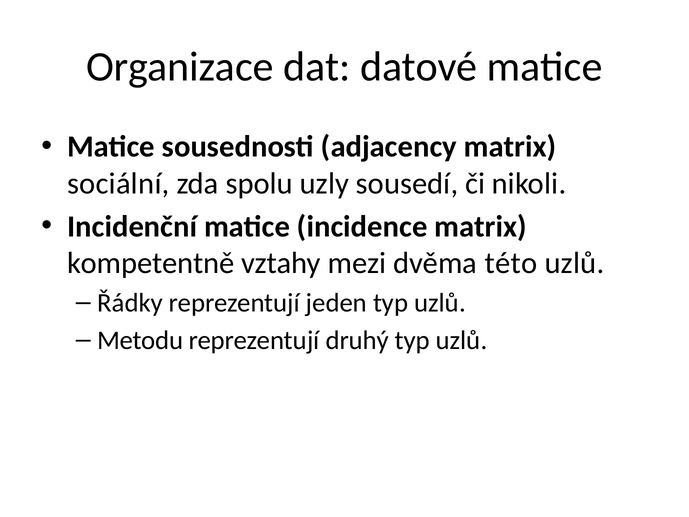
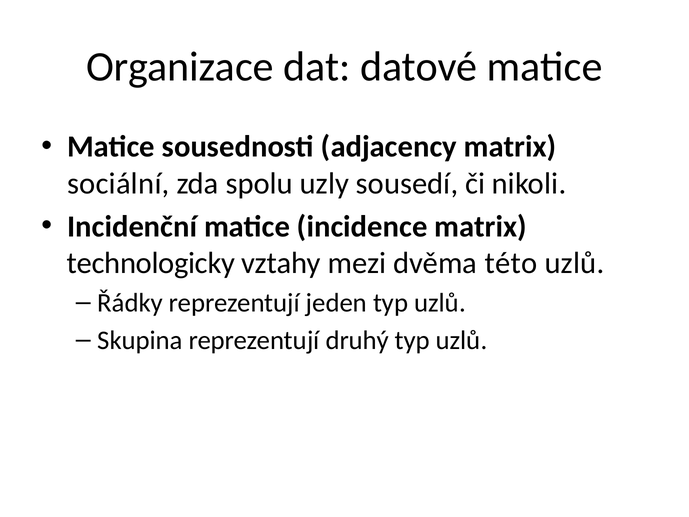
kompetentně: kompetentně -> technologicky
Metodu: Metodu -> Skupina
